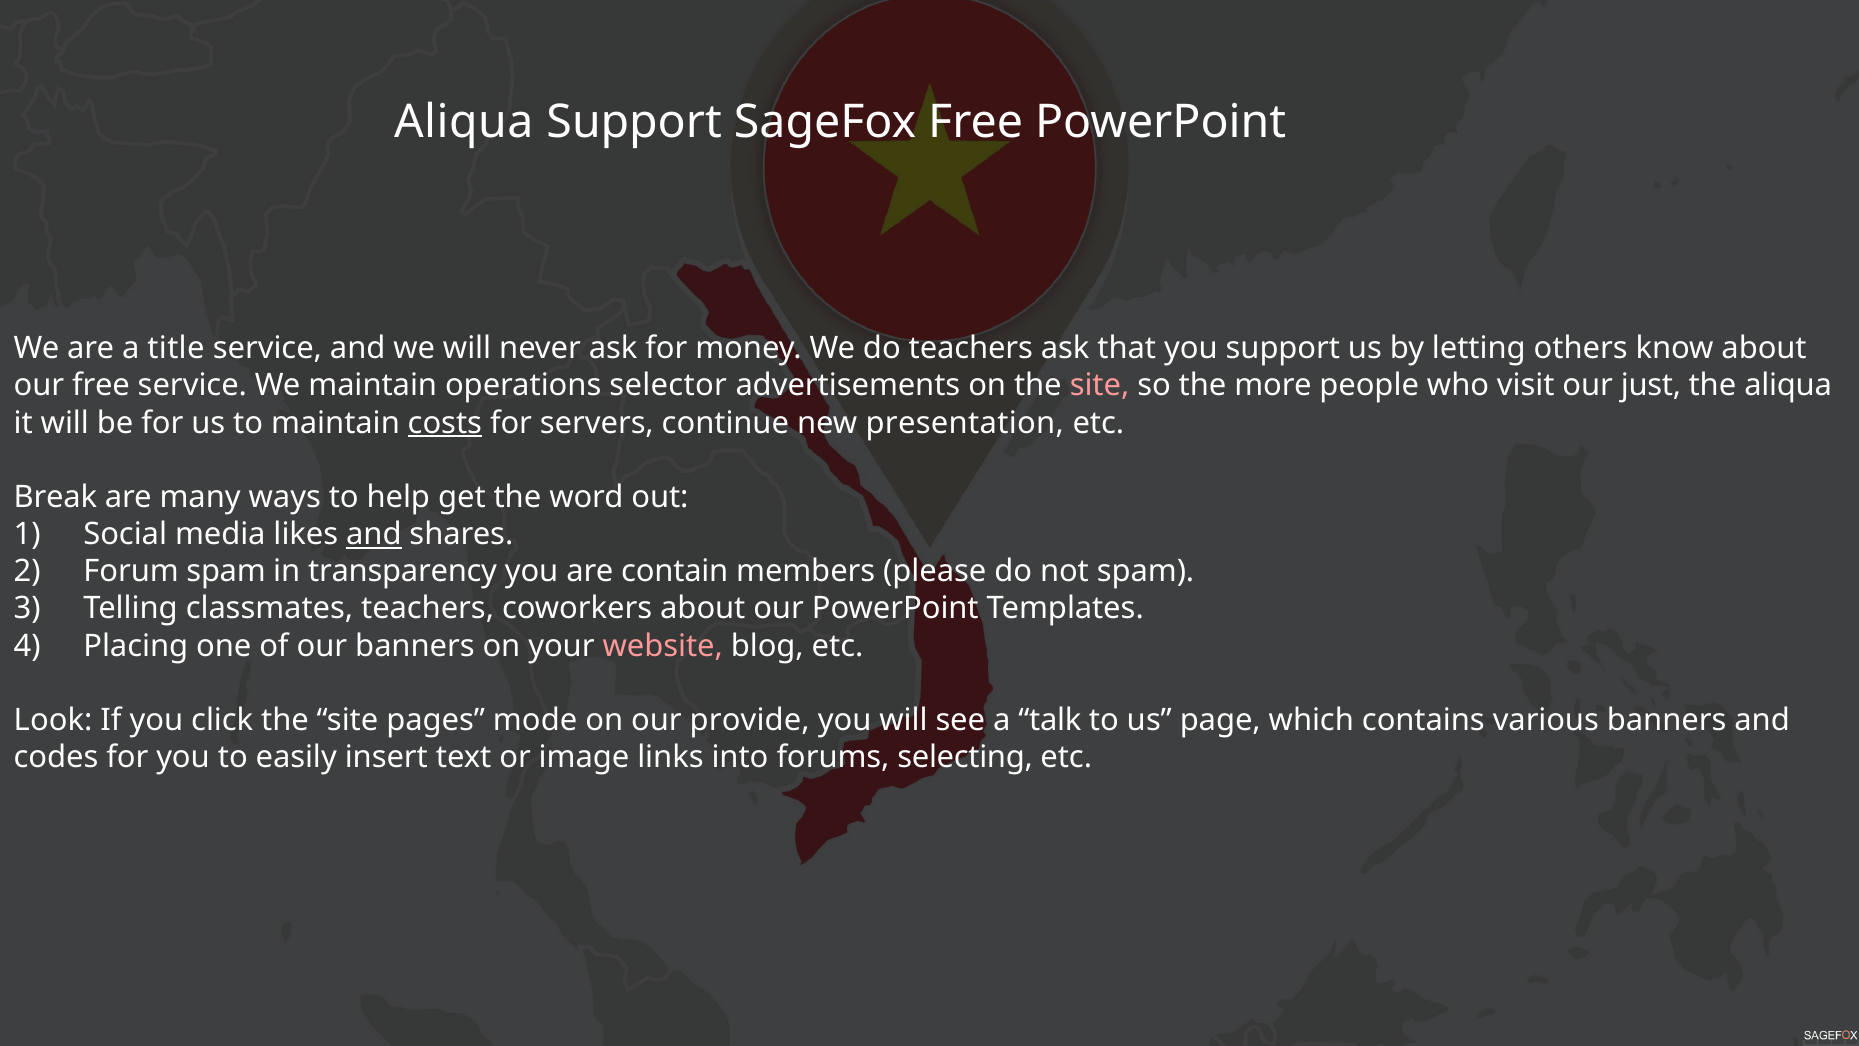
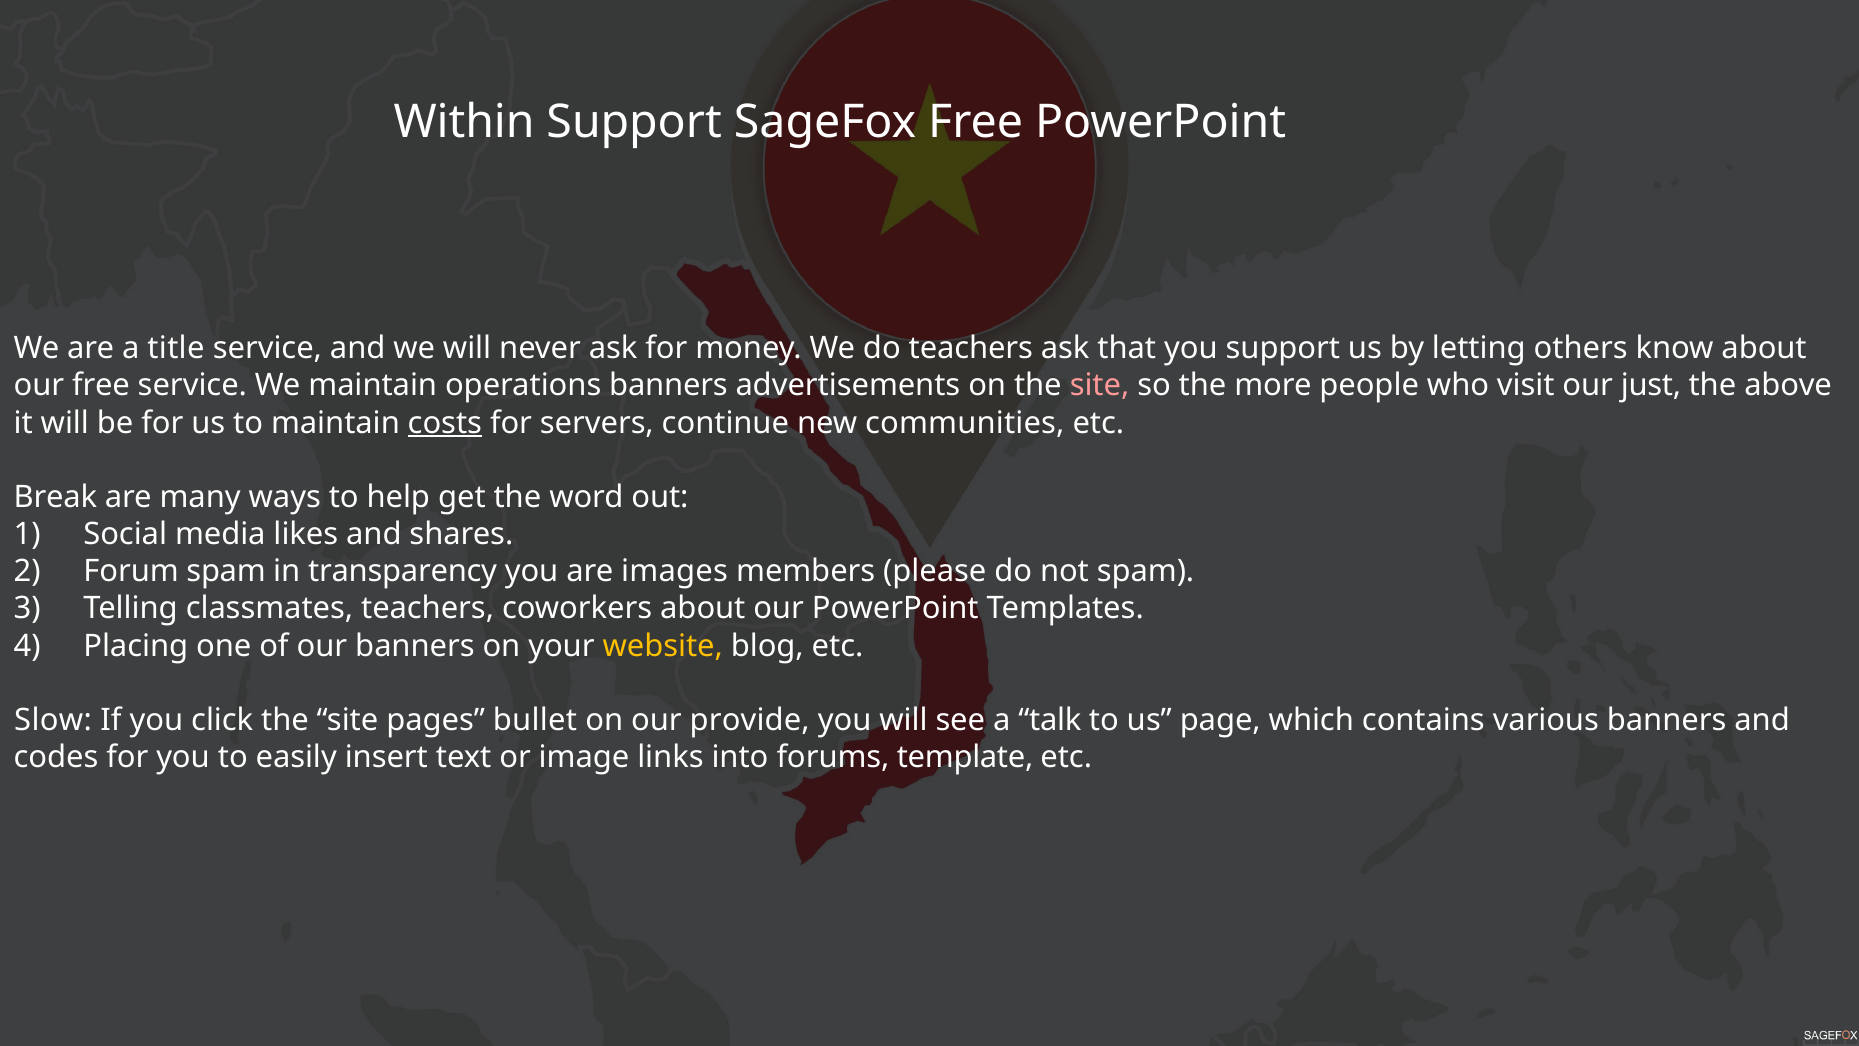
Aliqua at (464, 122): Aliqua -> Within
operations selector: selector -> banners
the aliqua: aliqua -> above
presentation: presentation -> communities
and at (374, 534) underline: present -> none
contain: contain -> images
website colour: pink -> yellow
Look: Look -> Slow
mode: mode -> bullet
selecting: selecting -> template
